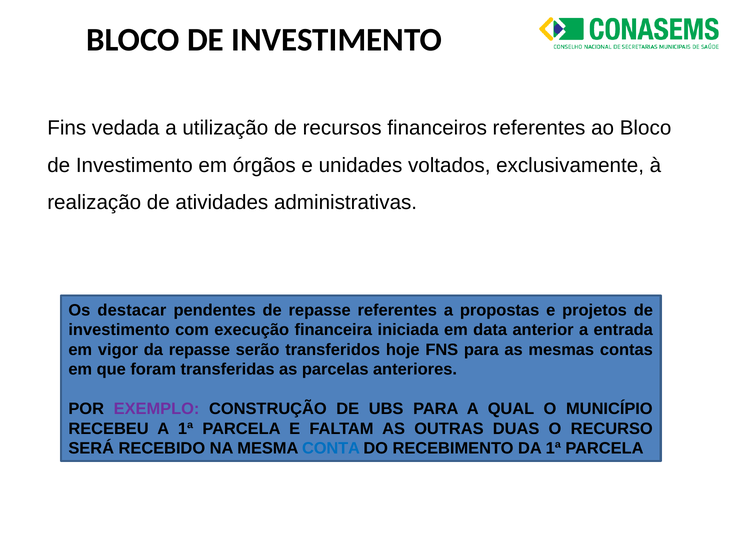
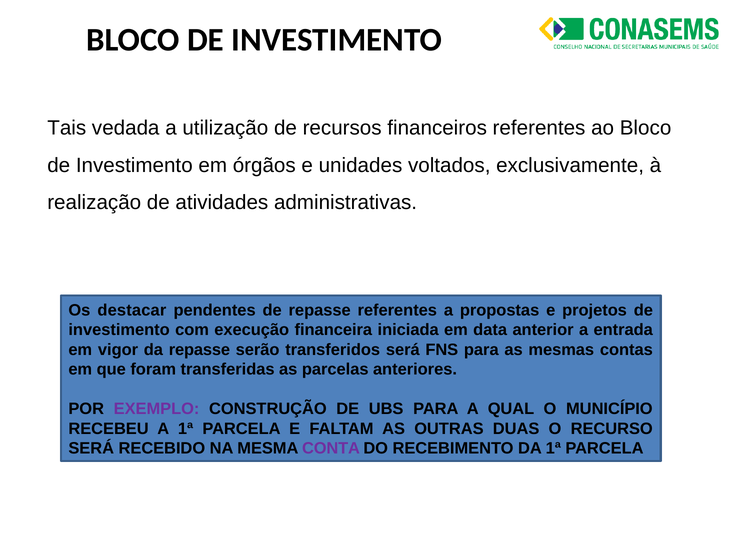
Fins: Fins -> Tais
transferidos hoje: hoje -> será
CONTA colour: blue -> purple
